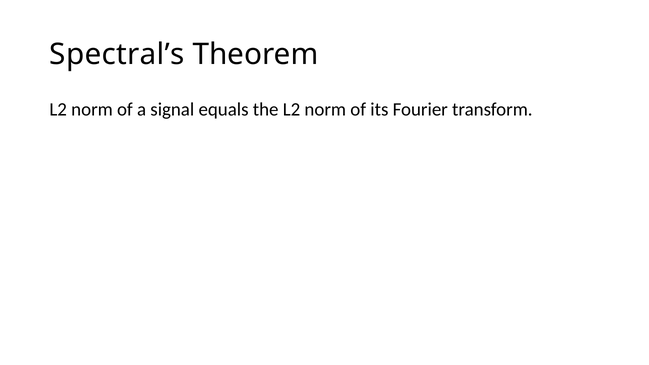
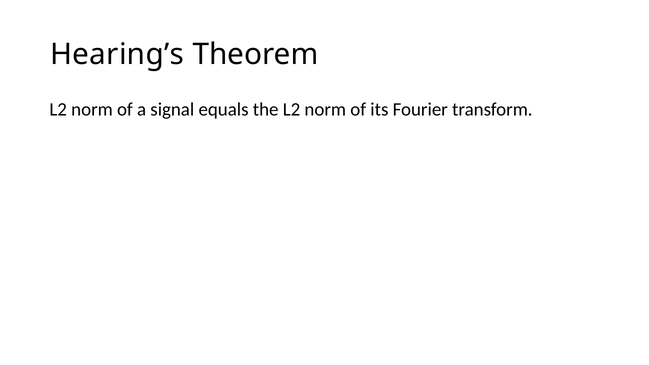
Spectral’s: Spectral’s -> Hearing’s
